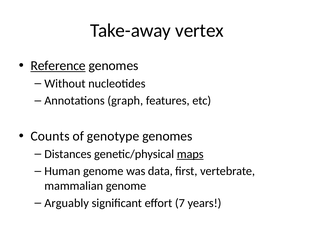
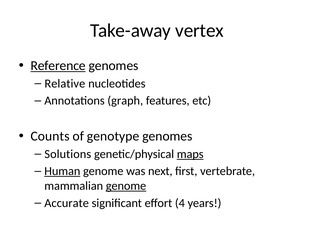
Without: Without -> Relative
Distances: Distances -> Solutions
Human underline: none -> present
data: data -> next
genome at (126, 186) underline: none -> present
Arguably: Arguably -> Accurate
7: 7 -> 4
